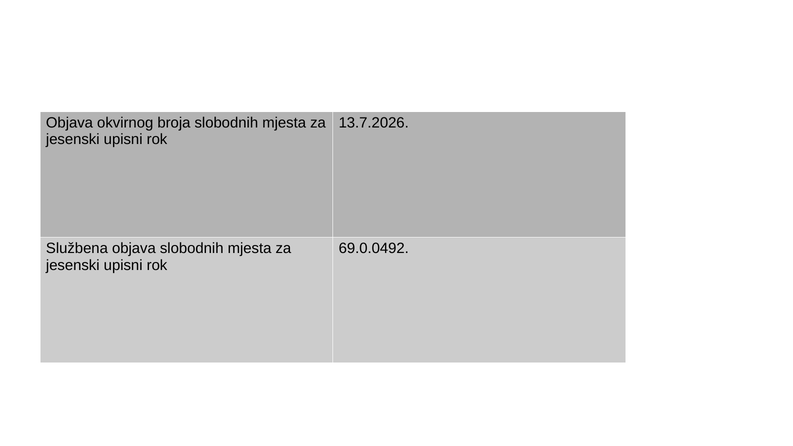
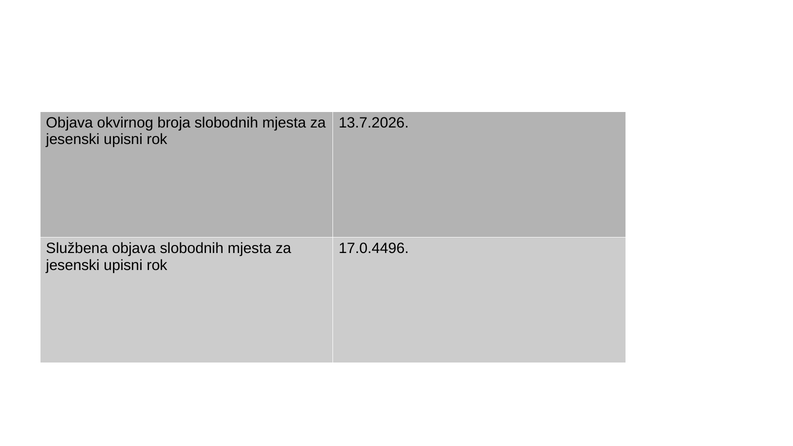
69.0.0492: 69.0.0492 -> 17.0.4496
